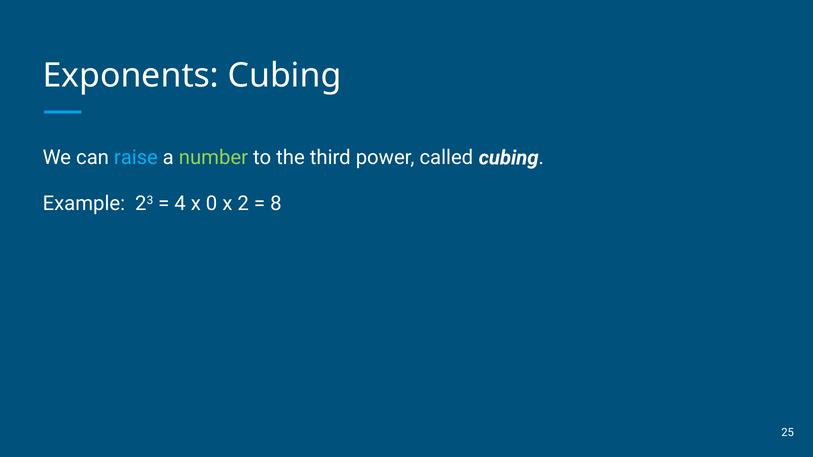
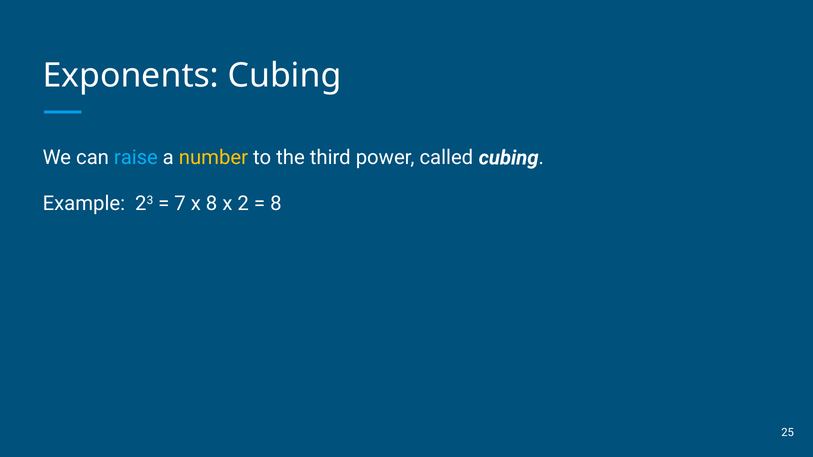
number colour: light green -> yellow
4: 4 -> 7
x 0: 0 -> 8
